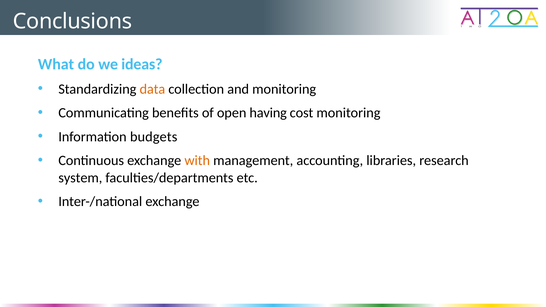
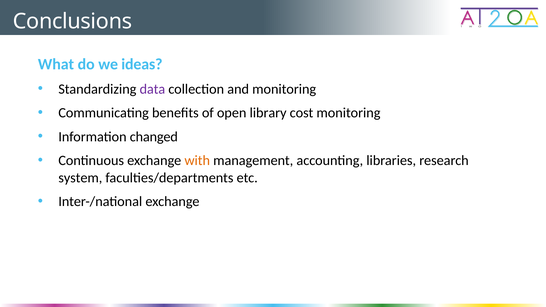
data colour: orange -> purple
having: having -> library
budgets: budgets -> changed
